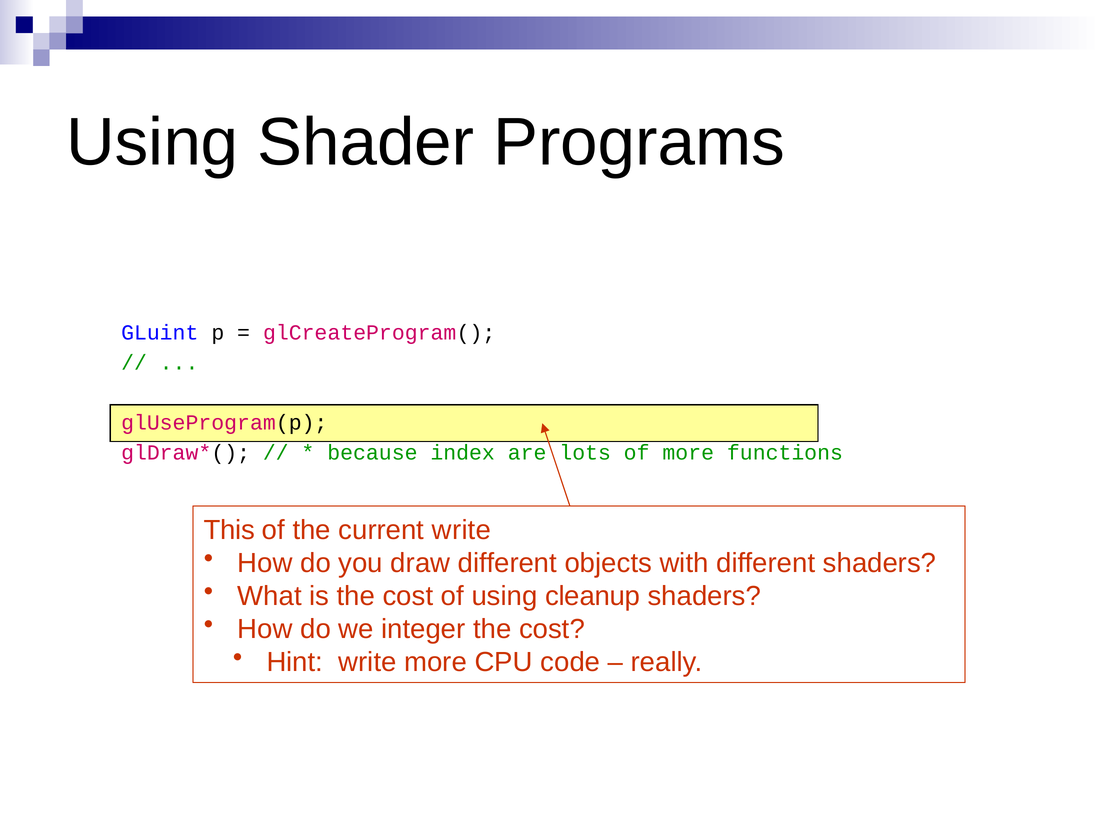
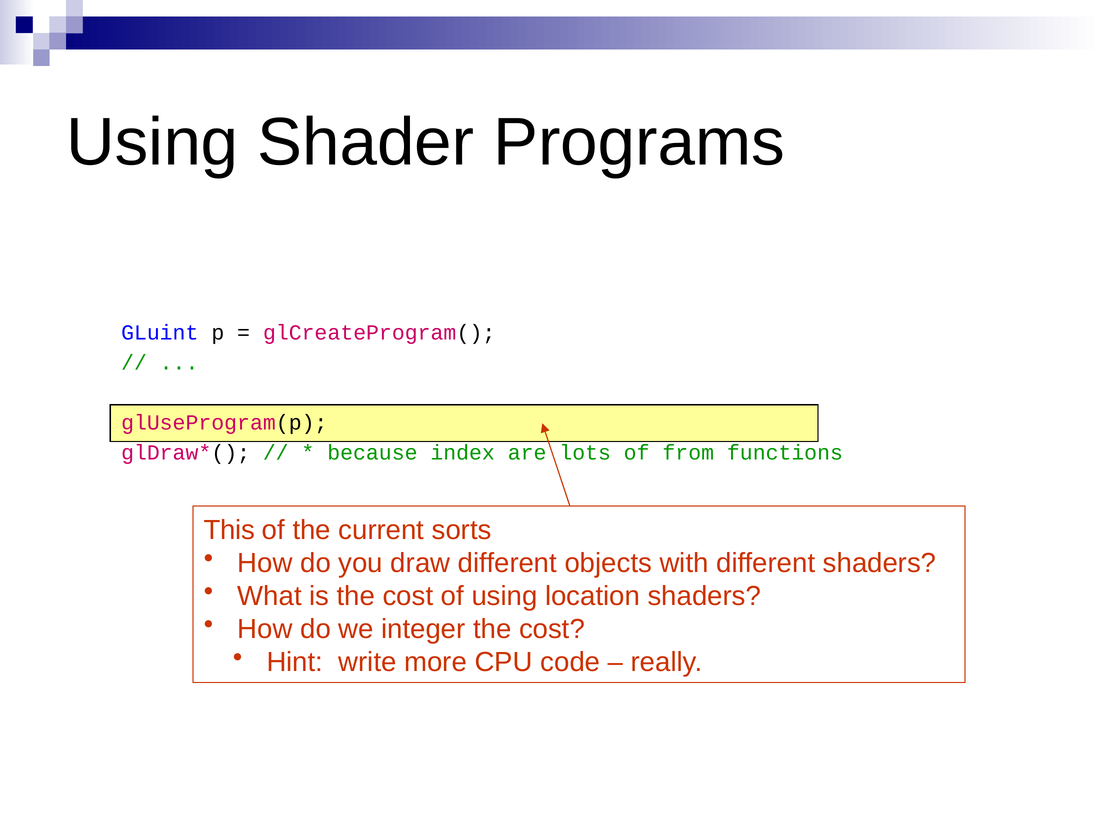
of more: more -> from
current write: write -> sorts
cleanup: cleanup -> location
